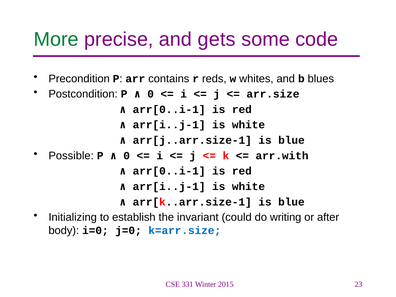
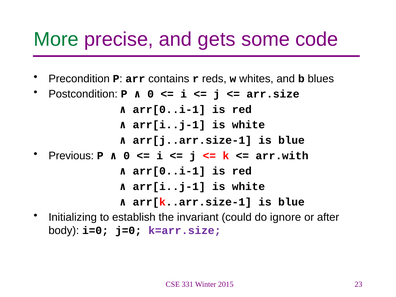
Possible: Possible -> Previous
writing: writing -> ignore
k=arr.size colour: blue -> purple
